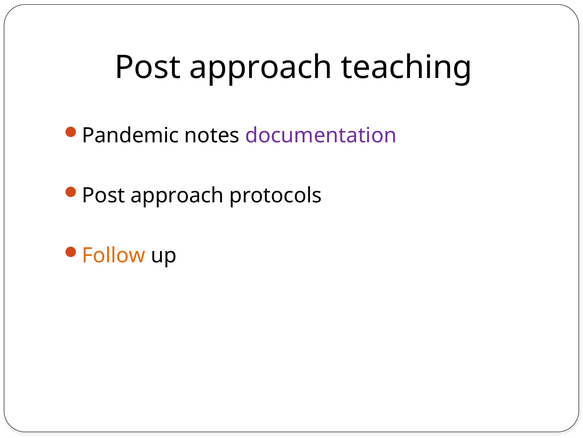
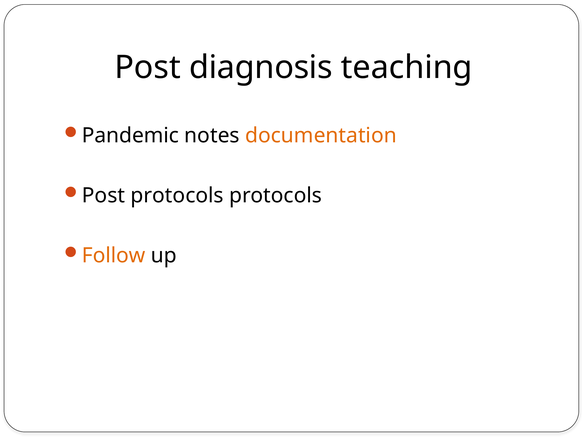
approach at (261, 67): approach -> diagnosis
documentation colour: purple -> orange
approach at (177, 195): approach -> protocols
